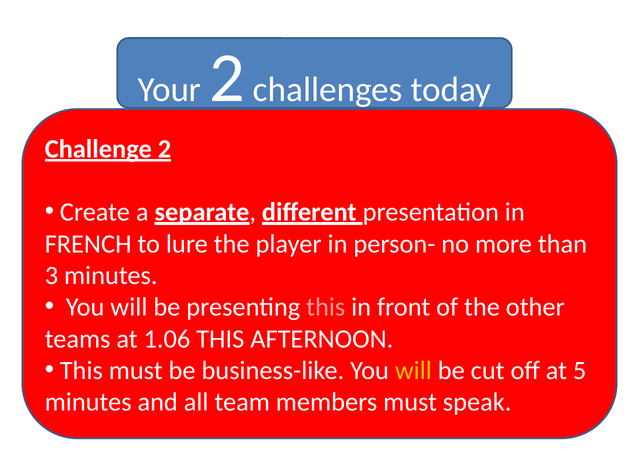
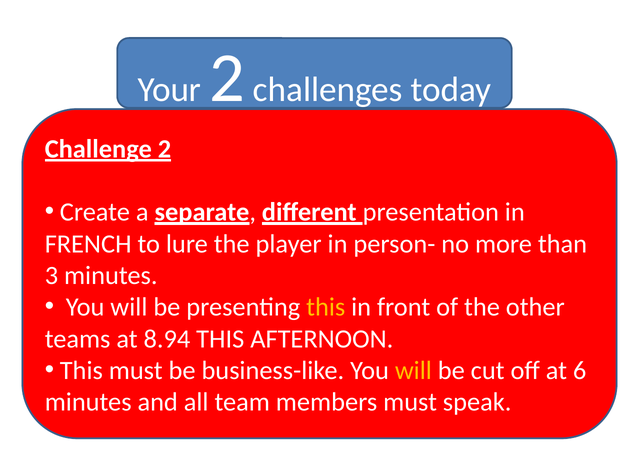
this at (326, 307) colour: pink -> yellow
1.06: 1.06 -> 8.94
5: 5 -> 6
